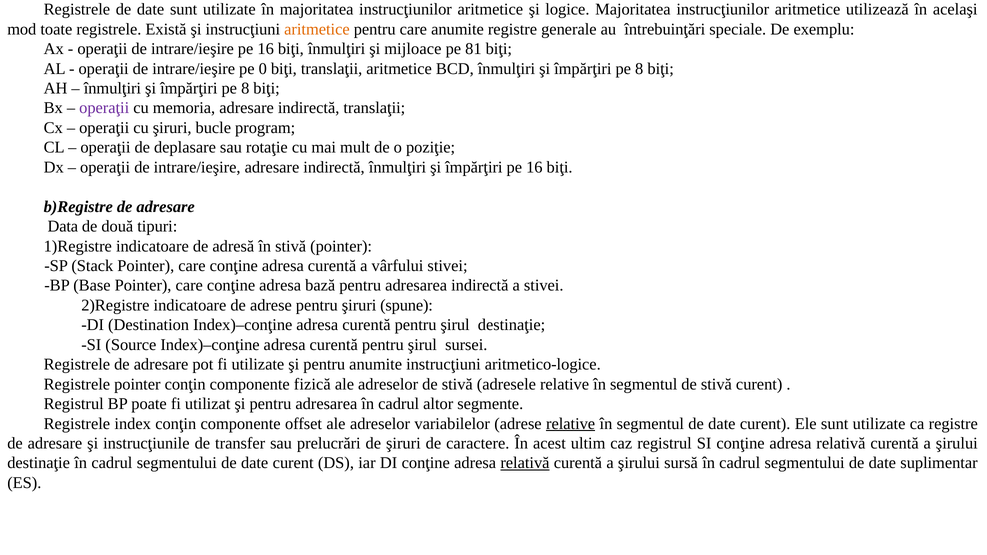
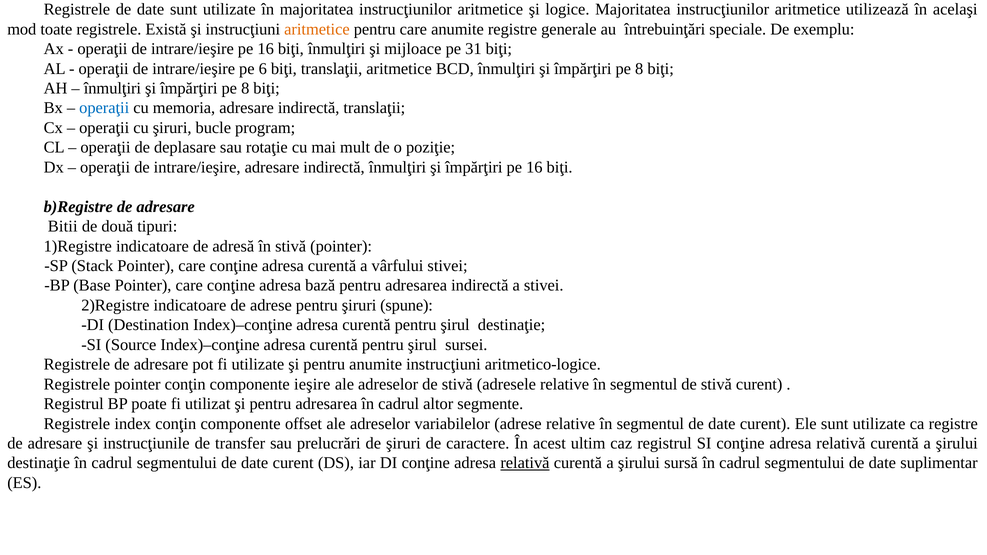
81: 81 -> 31
0: 0 -> 6
operaţii at (104, 108) colour: purple -> blue
Data: Data -> Bitii
fizică: fizică -> ieşire
relative at (571, 424) underline: present -> none
